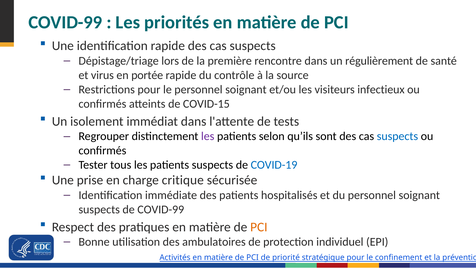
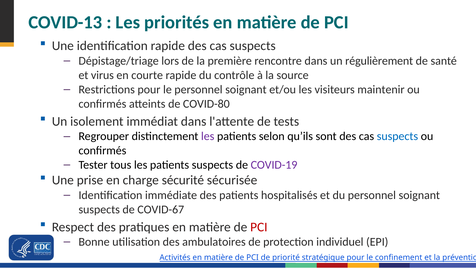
COVID-99 at (65, 22): COVID-99 -> COVID-13
portée: portée -> courte
infectieux: infectieux -> maintenir
COVID-15: COVID-15 -> COVID-80
COVID-19 colour: blue -> purple
critique: critique -> sécurité
de COVID-99: COVID-99 -> COVID-67
PCI at (259, 227) colour: orange -> red
